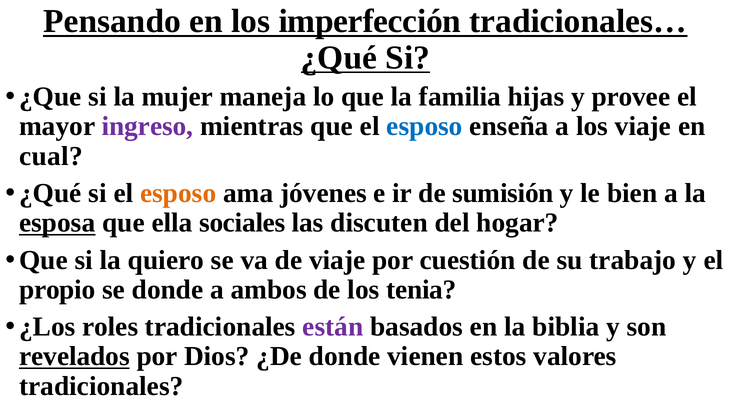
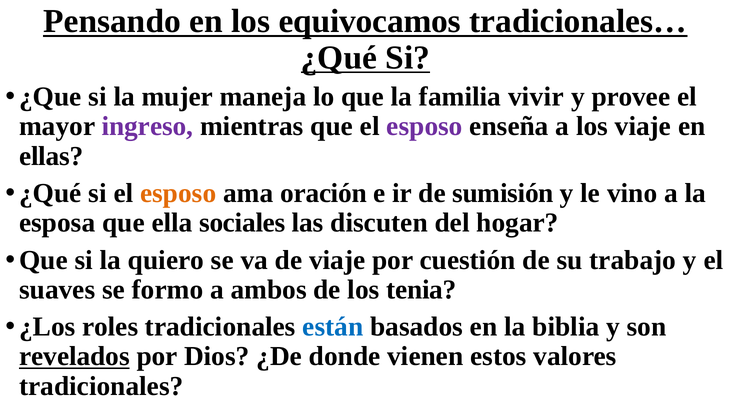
imperfección: imperfección -> equivocamos
hijas: hijas -> vivir
esposo at (425, 126) colour: blue -> purple
cual: cual -> ellas
jóvenes: jóvenes -> oración
bien: bien -> vino
esposa underline: present -> none
propio: propio -> suaves
se donde: donde -> formo
están colour: purple -> blue
